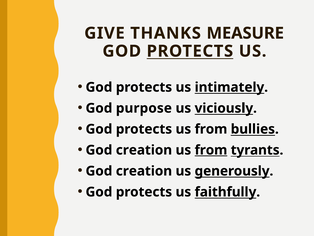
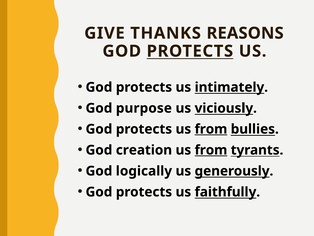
MEASURE: MEASURE -> REASONS
from at (211, 129) underline: none -> present
creation at (144, 171): creation -> logically
